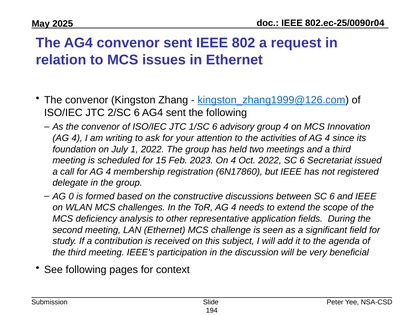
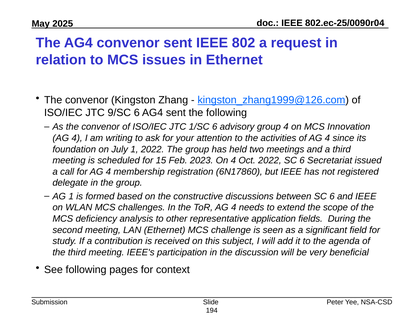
2/SC: 2/SC -> 9/SC
AG 0: 0 -> 1
